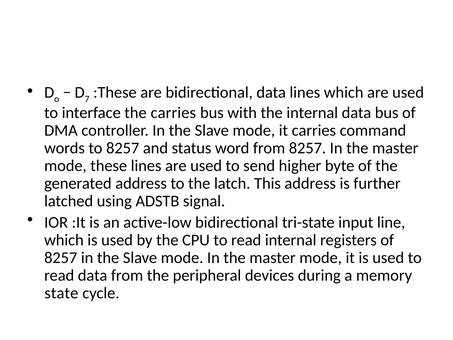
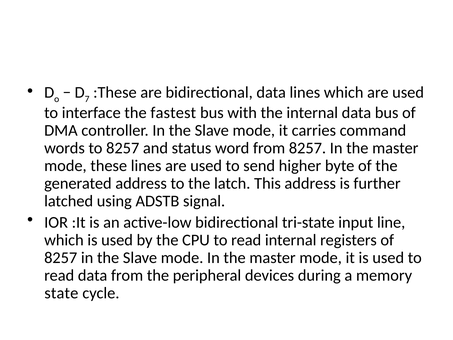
the carries: carries -> fastest
